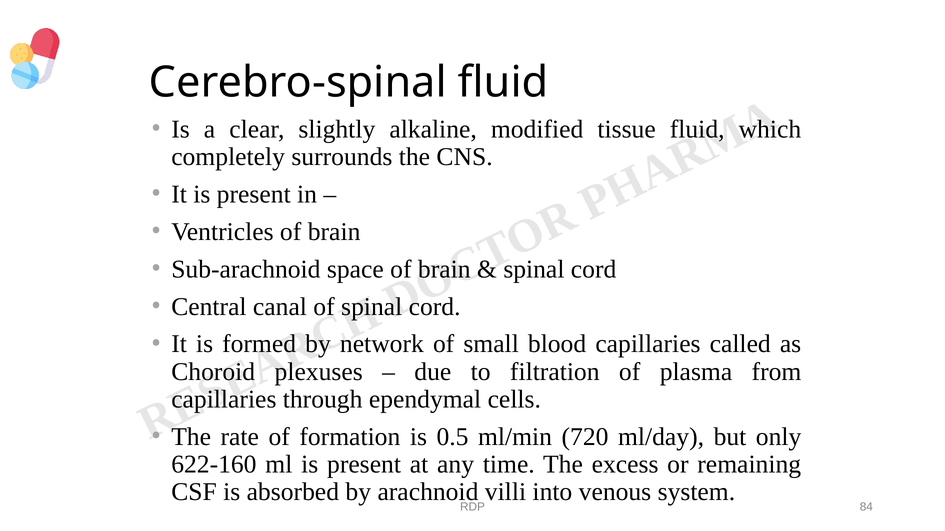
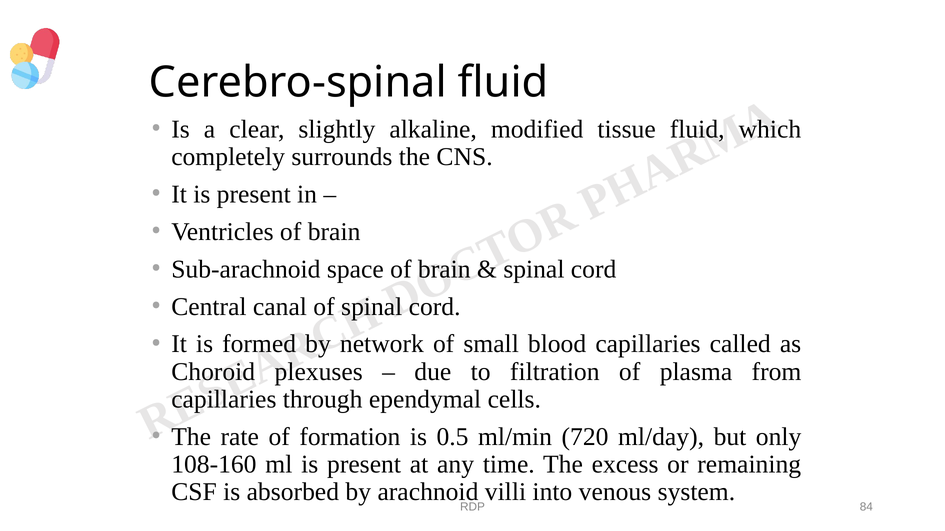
622-160: 622-160 -> 108-160
